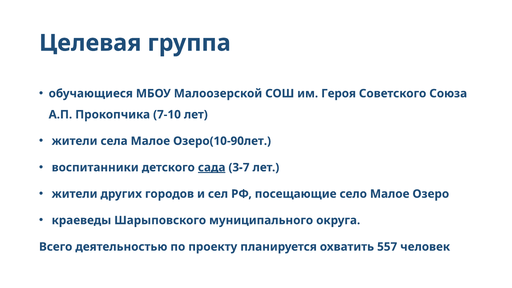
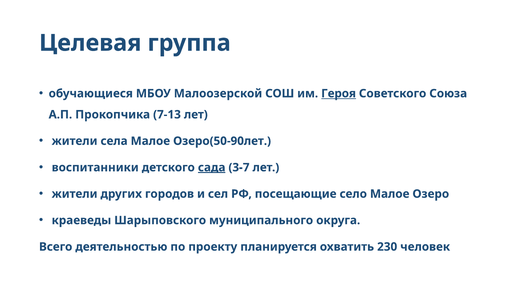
Героя underline: none -> present
7-10: 7-10 -> 7-13
Озеро(10-90лет: Озеро(10-90лет -> Озеро(50-90лет
557: 557 -> 230
